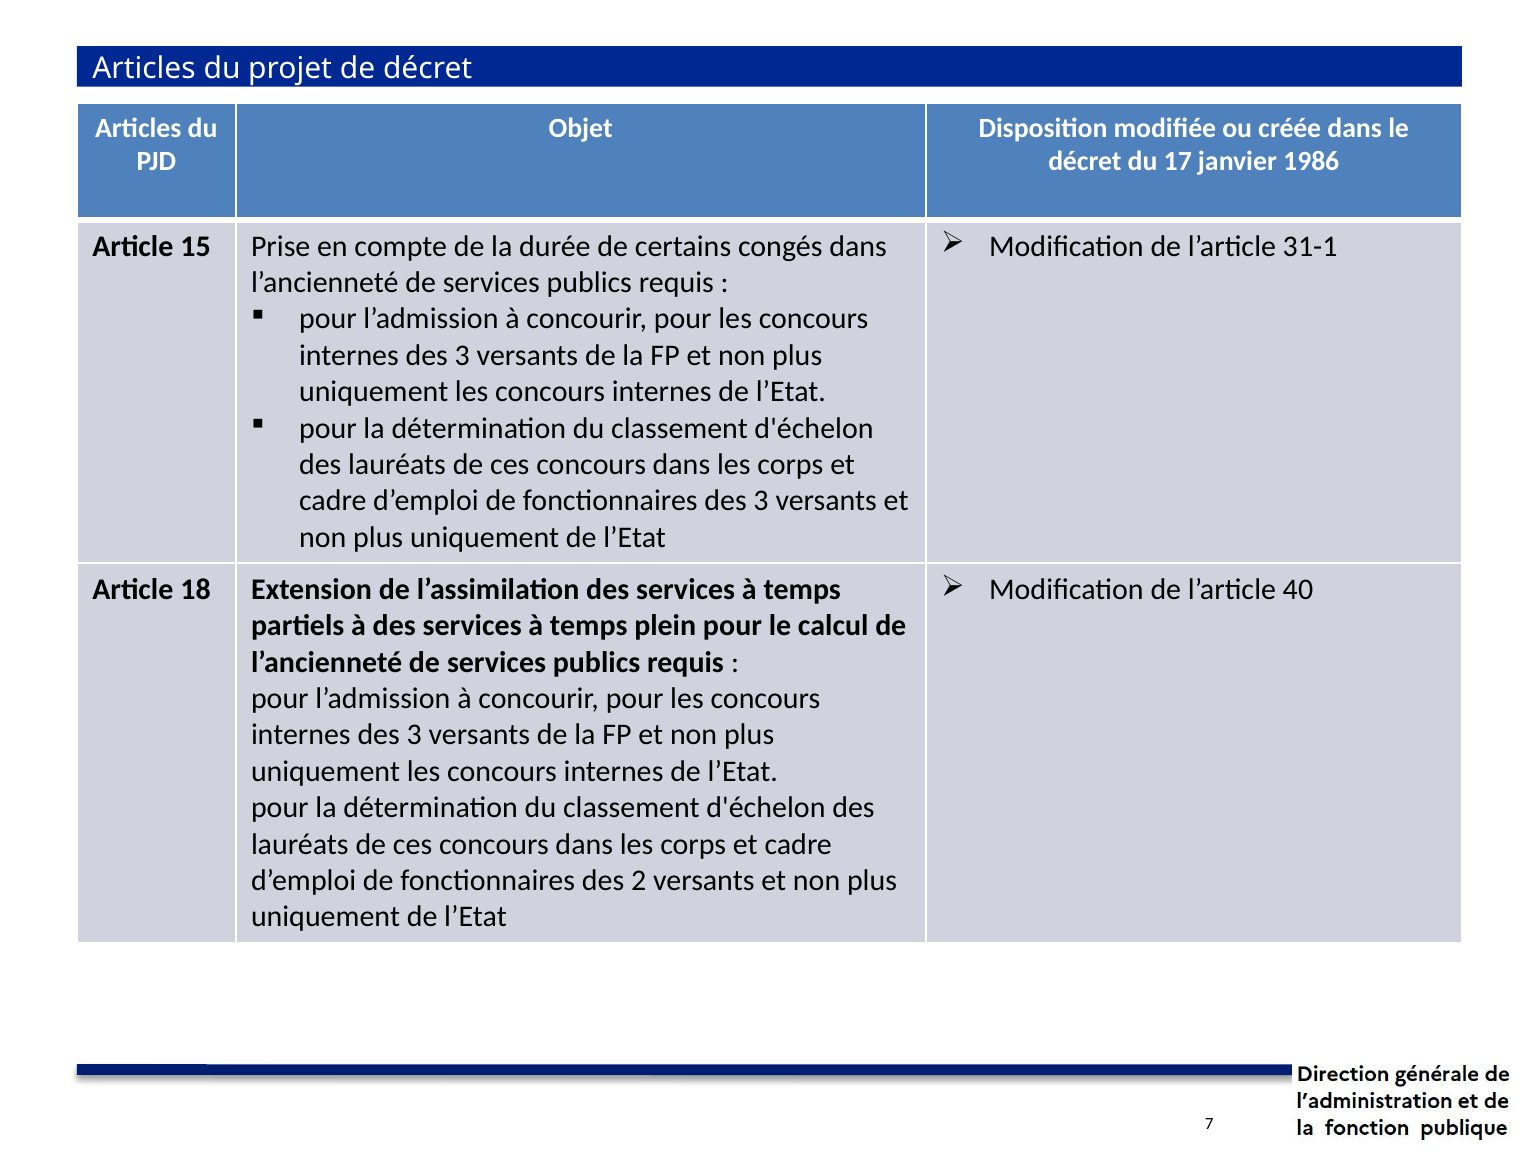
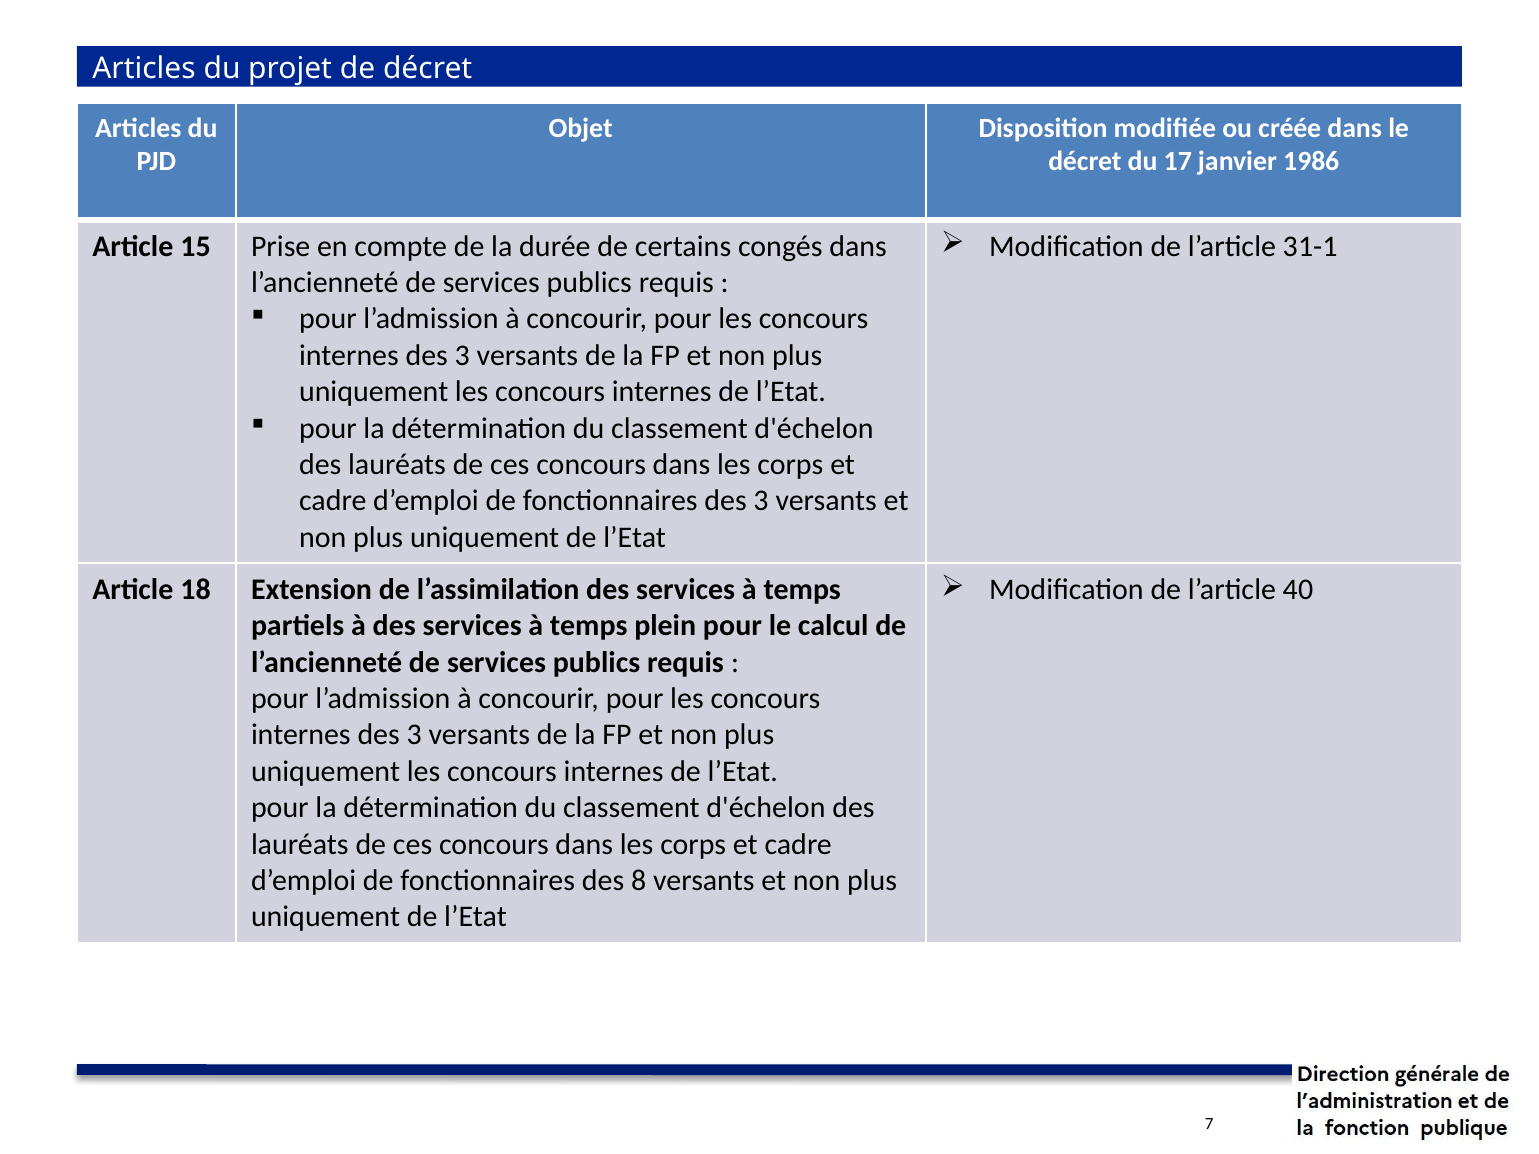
2: 2 -> 8
